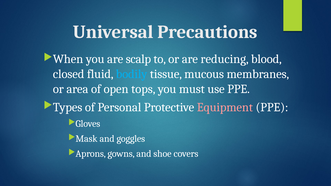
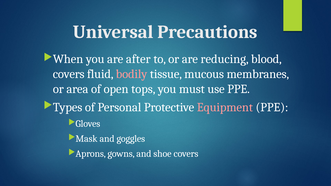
scalp: scalp -> after
closed at (69, 74): closed -> covers
bodily colour: light blue -> pink
